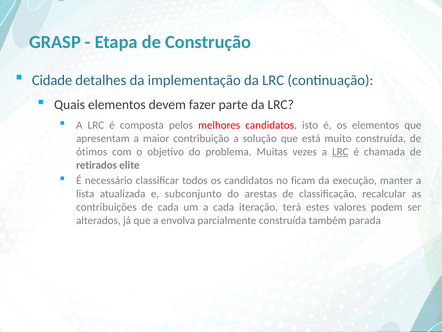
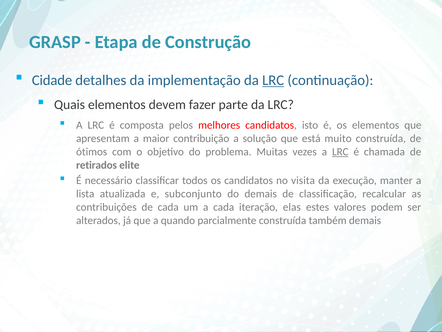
LRC at (273, 80) underline: none -> present
ficam: ficam -> visita
do arestas: arestas -> demais
terá: terá -> elas
envolva: envolva -> quando
também parada: parada -> demais
